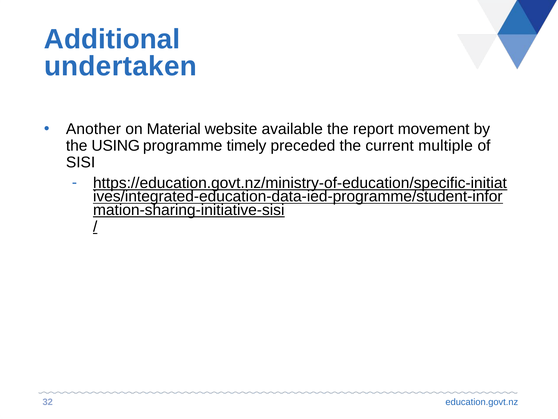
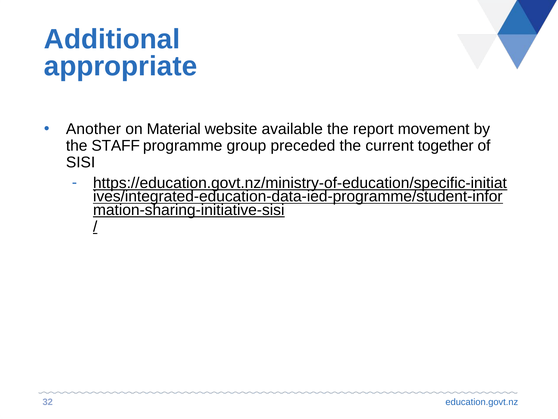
undertaken: undertaken -> appropriate
USING: USING -> STAFF
timely: timely -> group
multiple: multiple -> together
